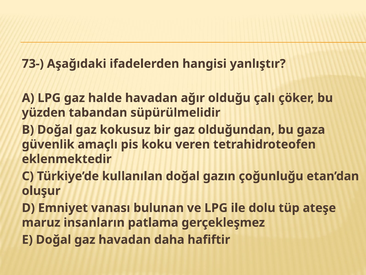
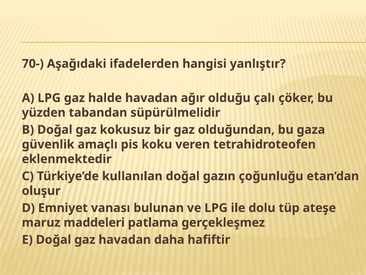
73-: 73- -> 70-
insanların: insanların -> maddeleri
